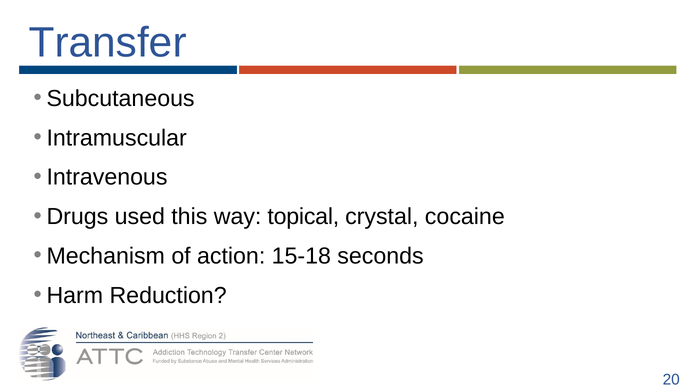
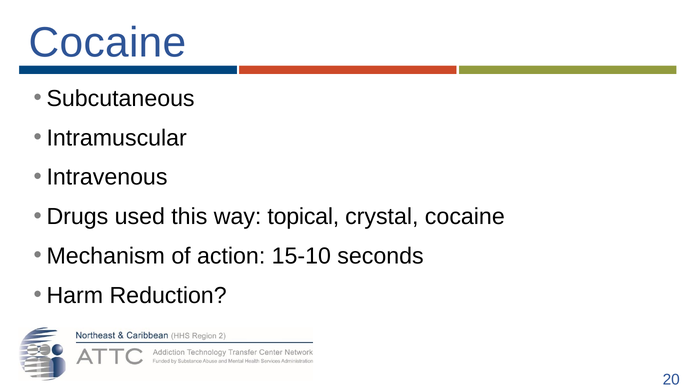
Transfer at (108, 43): Transfer -> Cocaine
15-18: 15-18 -> 15-10
